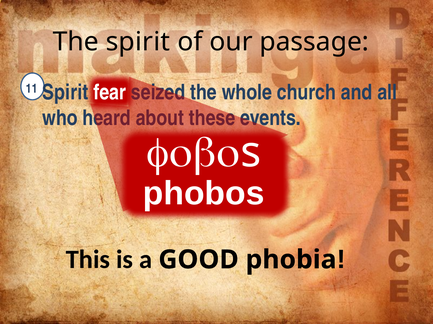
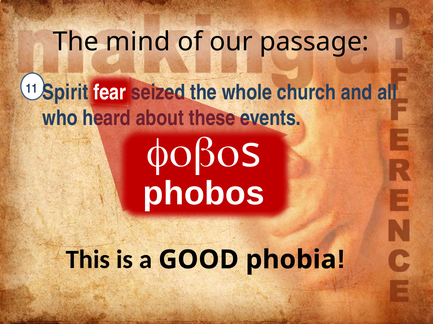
The spirit: spirit -> mind
